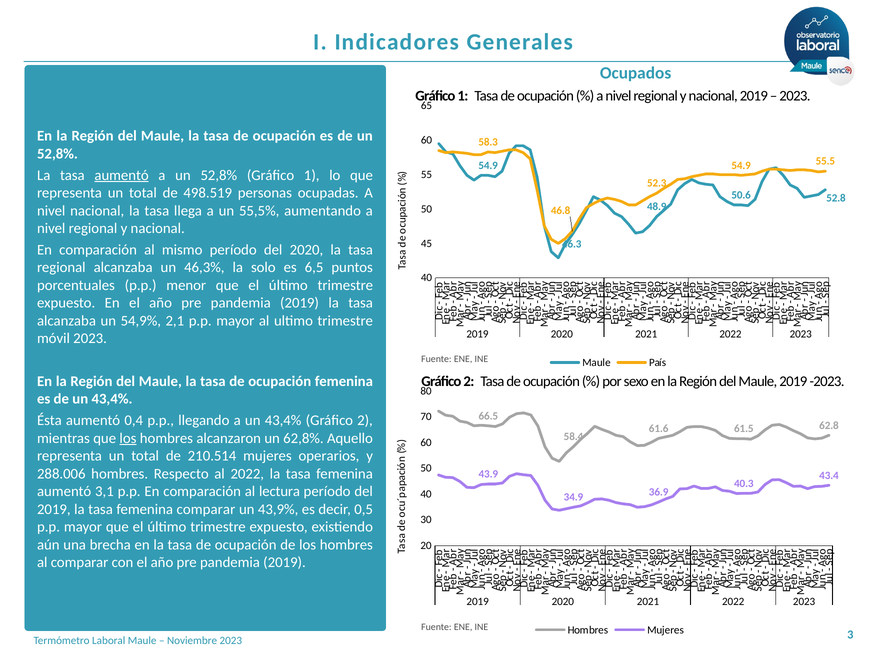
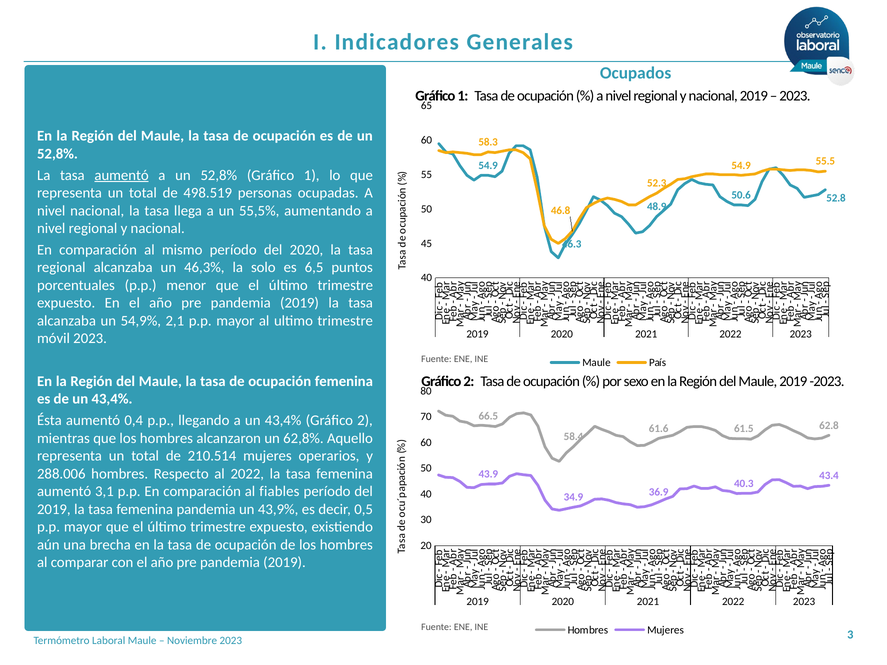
los at (128, 438) underline: present -> none
lectura: lectura -> fiables
femenina comparar: comparar -> pandemia
